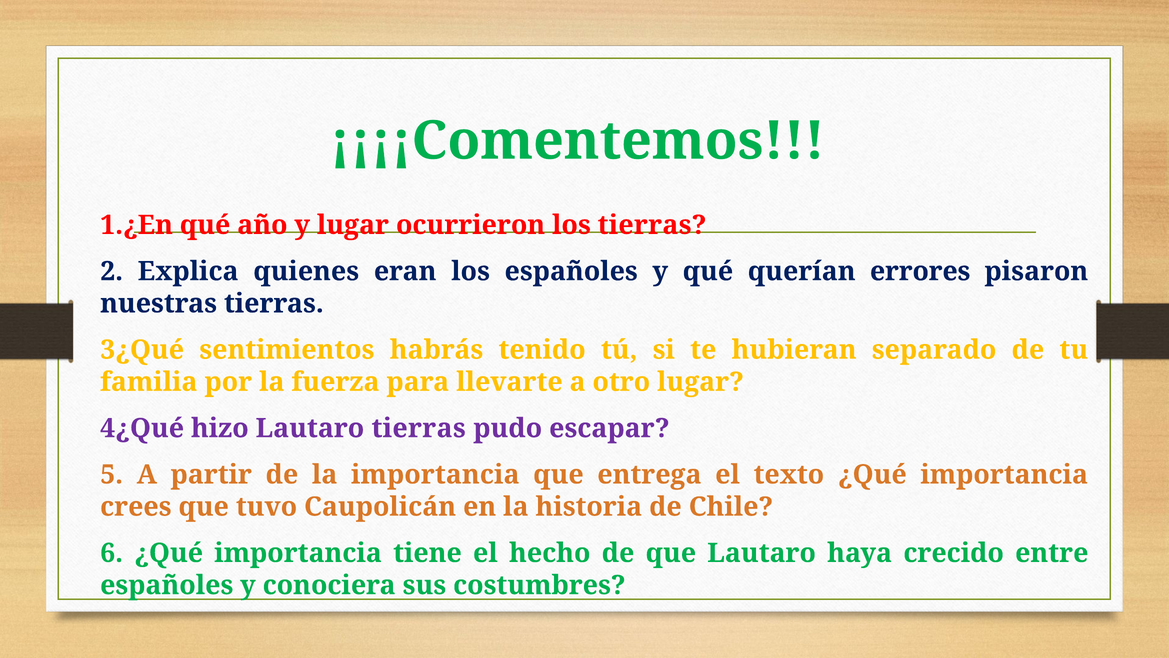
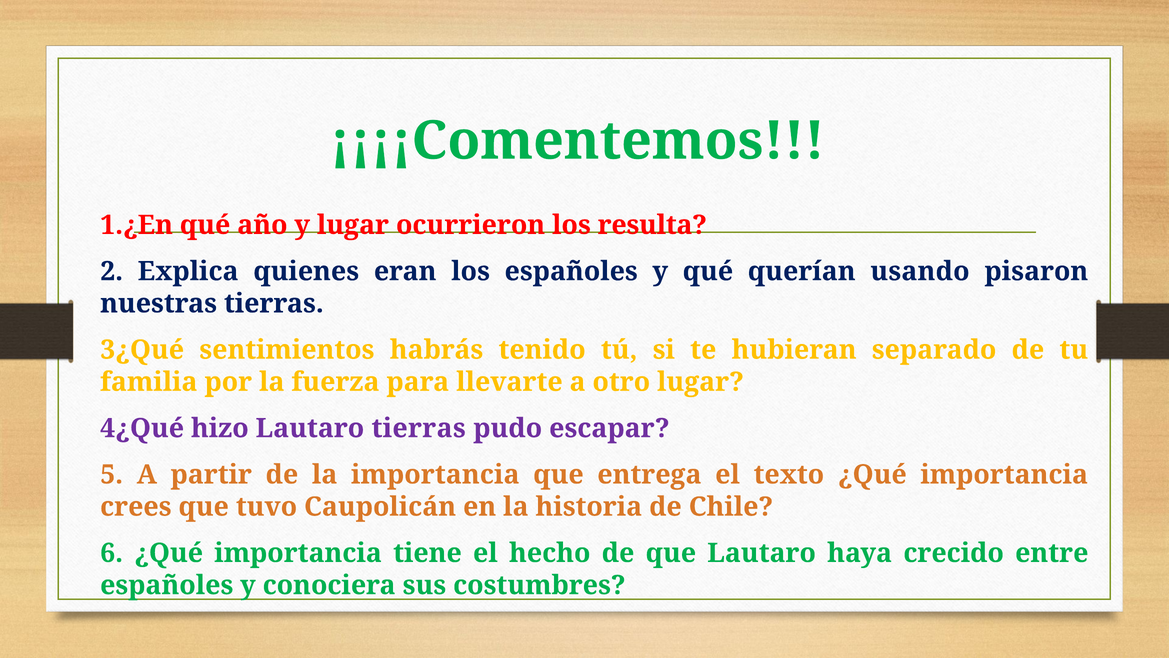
los tierras: tierras -> resulta
errores: errores -> usando
